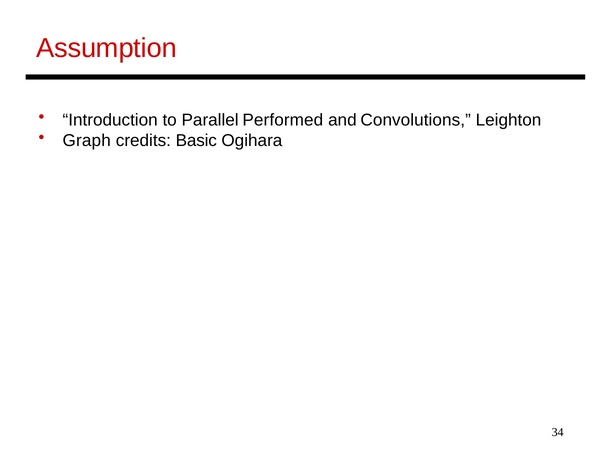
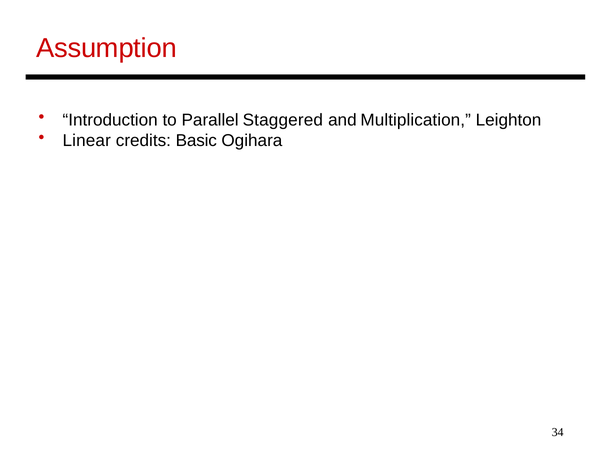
Performed: Performed -> Staggered
Convolutions: Convolutions -> Multiplication
Graph: Graph -> Linear
